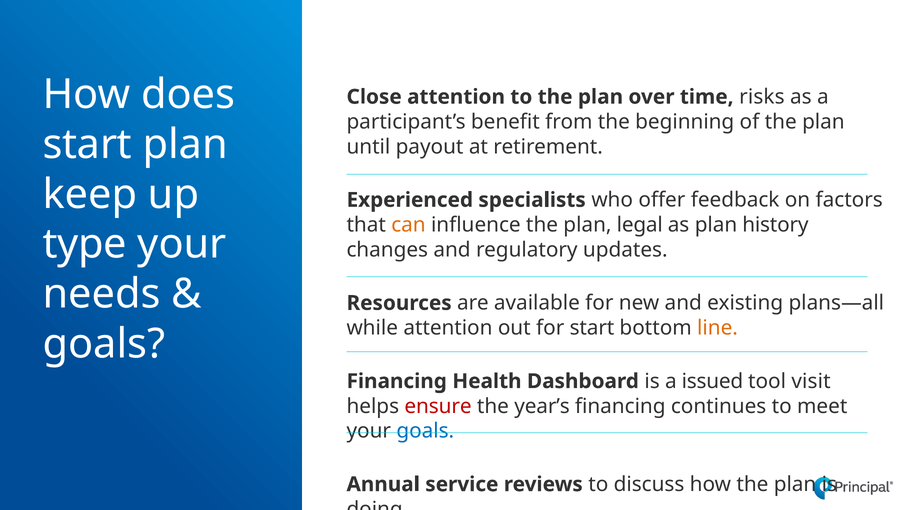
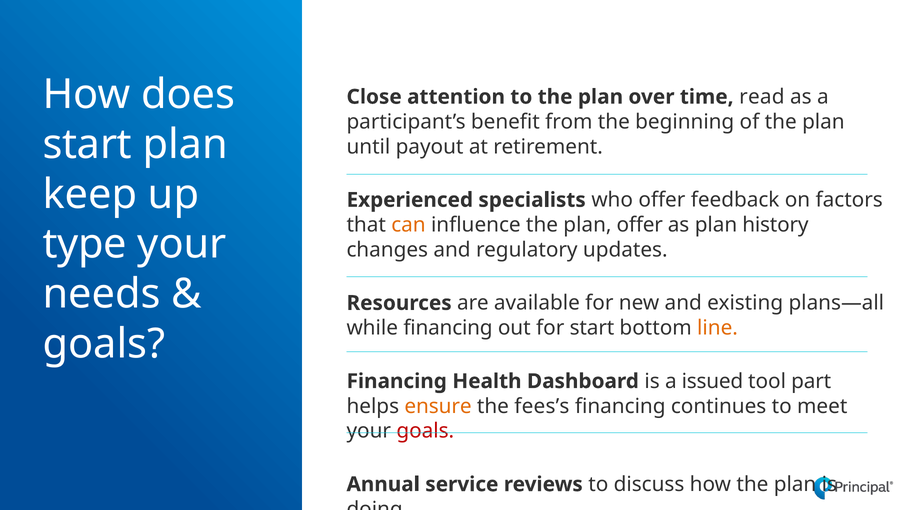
risks: risks -> read
plan legal: legal -> offer
while attention: attention -> financing
visit: visit -> part
ensure colour: red -> orange
year’s: year’s -> fees’s
goals at (425, 431) colour: blue -> red
